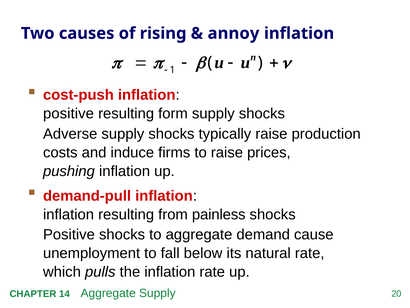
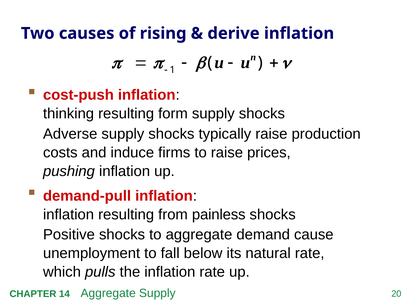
annoy: annoy -> derive
positive at (68, 113): positive -> thinking
